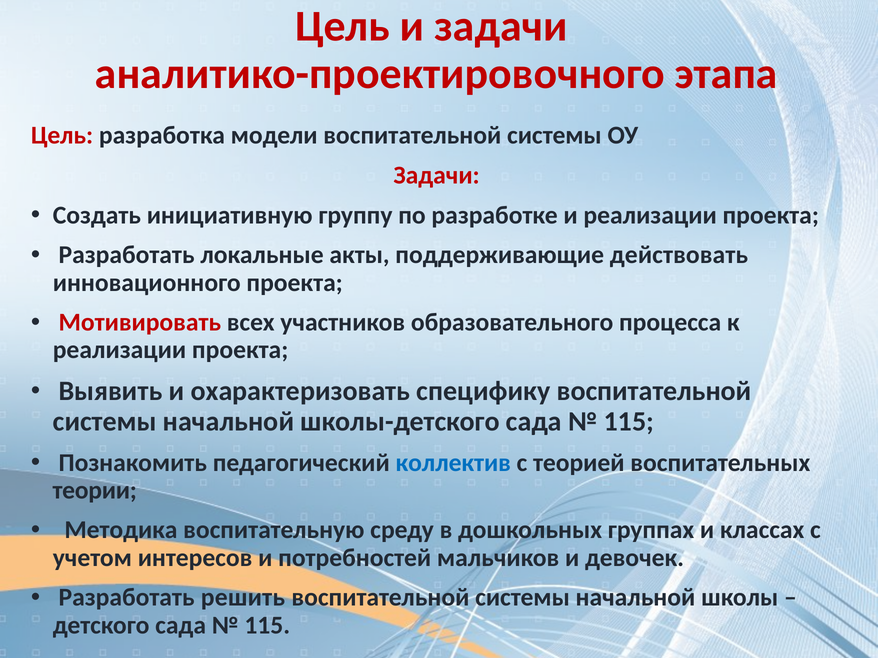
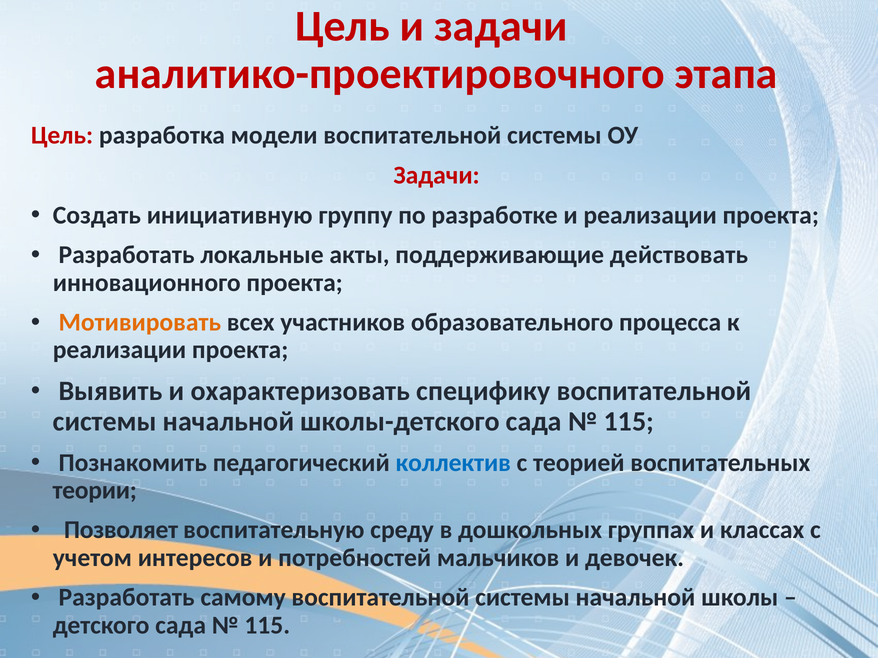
Мотивировать colour: red -> orange
Методика: Методика -> Позволяет
решить: решить -> самому
